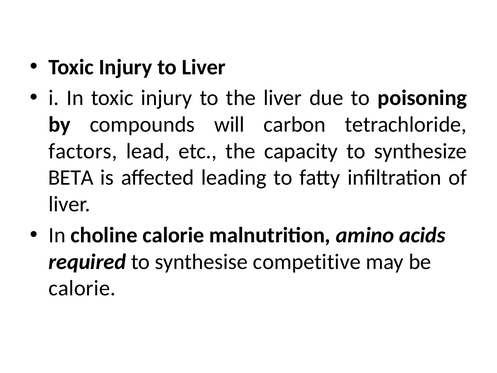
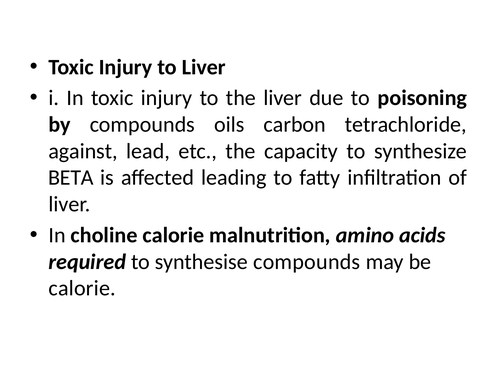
will: will -> oils
factors: factors -> against
synthesise competitive: competitive -> compounds
